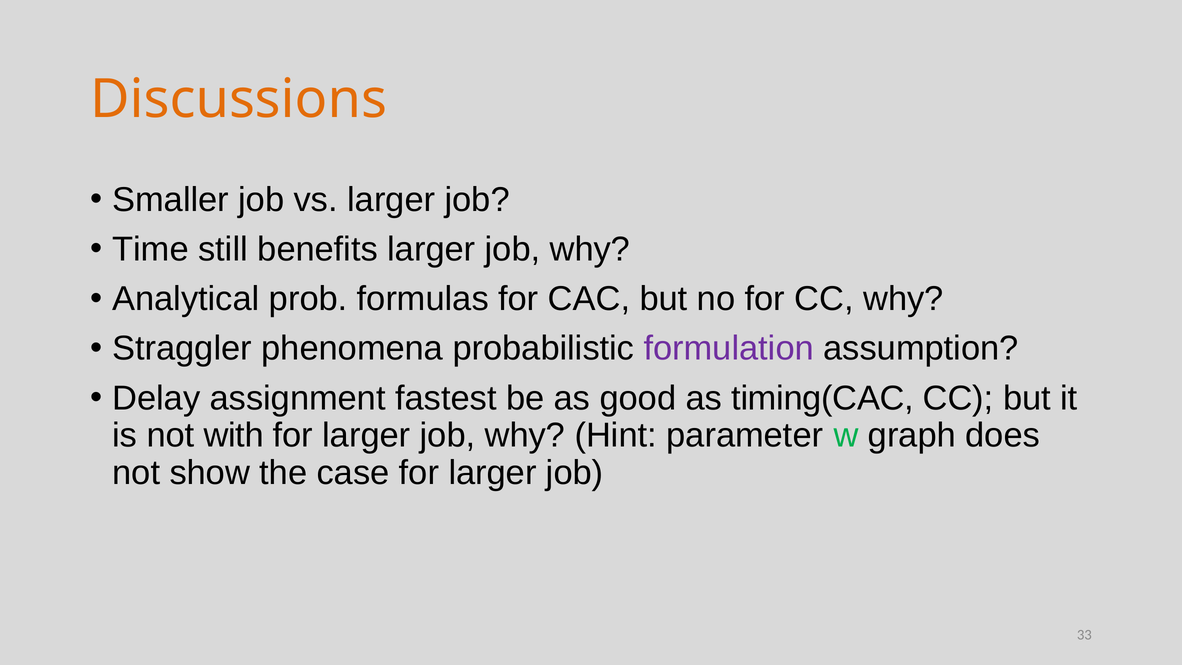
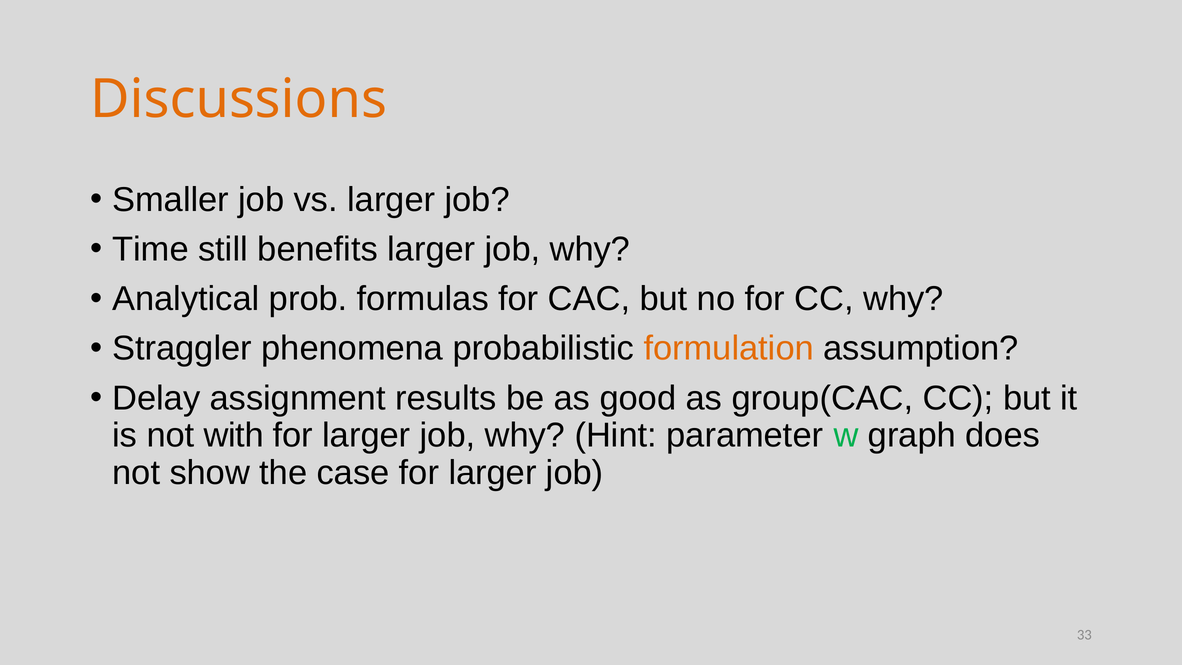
formulation colour: purple -> orange
fastest: fastest -> results
timing(CAC: timing(CAC -> group(CAC
